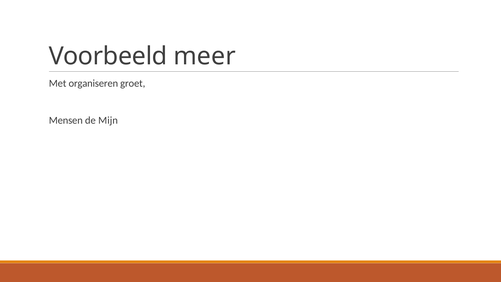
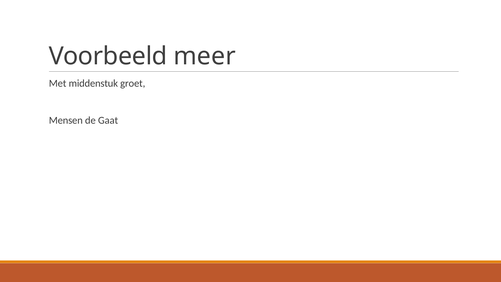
organiseren: organiseren -> middenstuk
Mijn: Mijn -> Gaat
